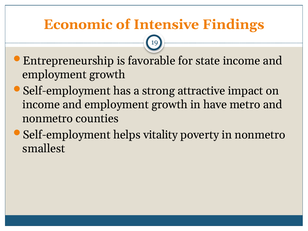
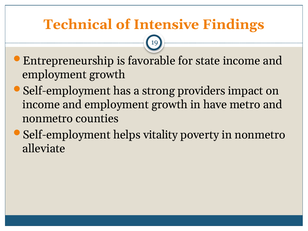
Economic: Economic -> Technical
attractive: attractive -> providers
smallest: smallest -> alleviate
